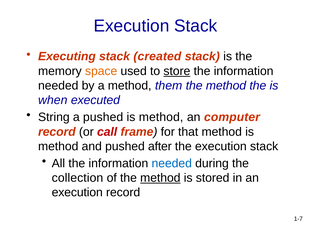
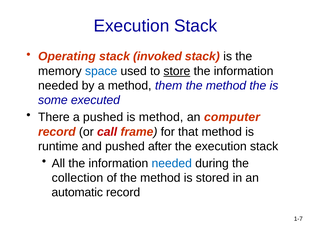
Executing: Executing -> Operating
created: created -> invoked
space colour: orange -> blue
when: when -> some
String: String -> There
method at (58, 146): method -> runtime
method at (160, 177) underline: present -> none
execution at (77, 192): execution -> automatic
